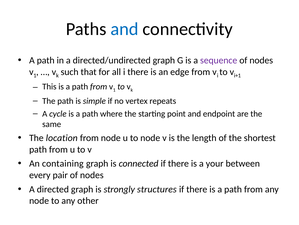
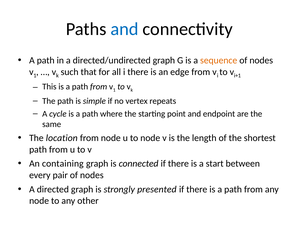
sequence colour: purple -> orange
your: your -> start
structures: structures -> presented
